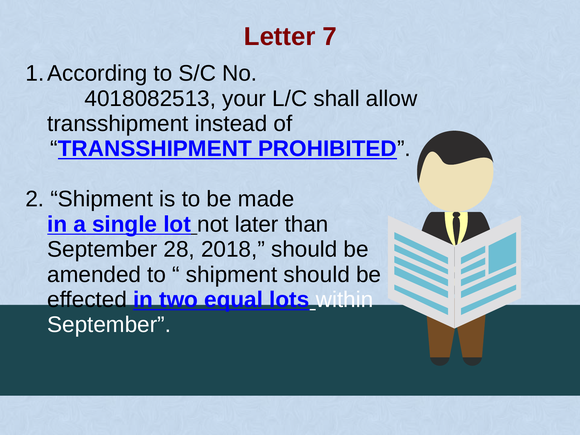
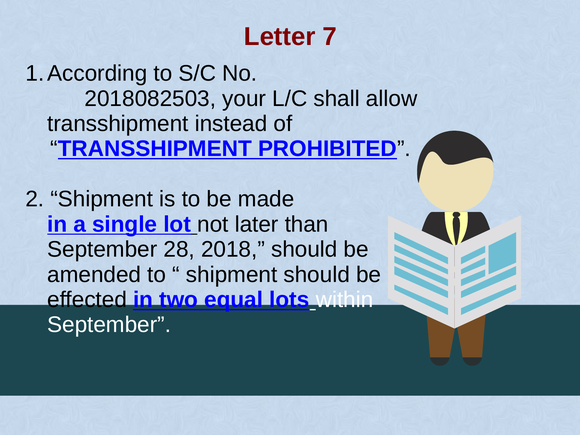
4018082513: 4018082513 -> 2018082503
